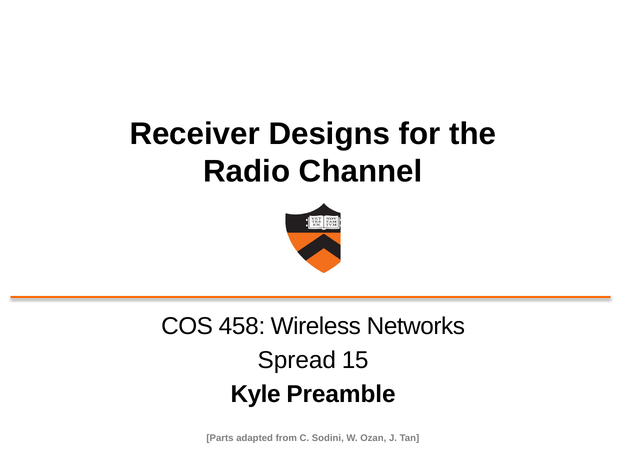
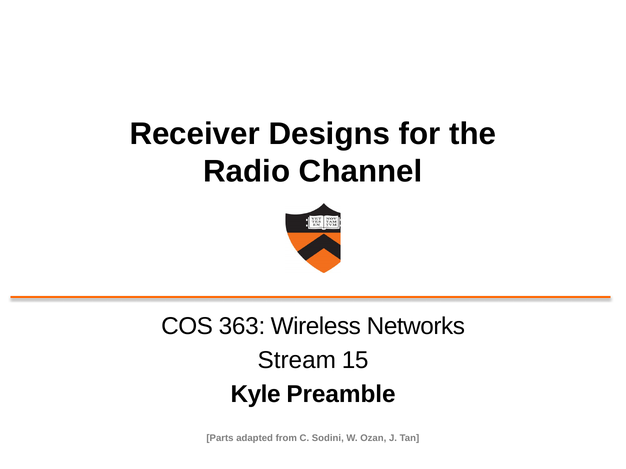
458: 458 -> 363
Spread: Spread -> Stream
